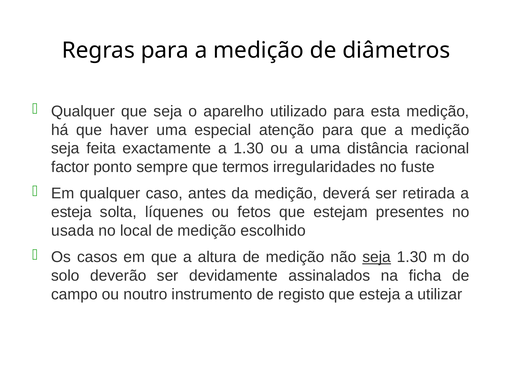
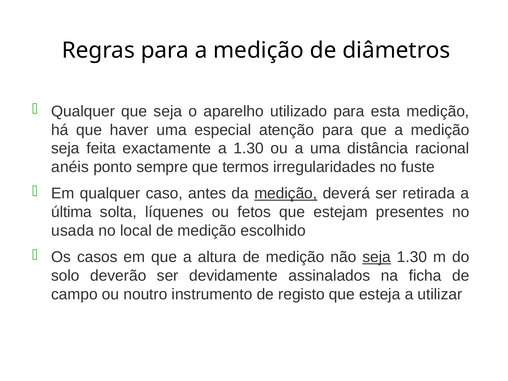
factor: factor -> anéis
medição at (286, 194) underline: none -> present
esteja at (72, 212): esteja -> última
